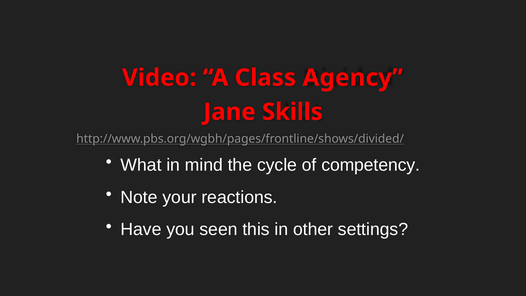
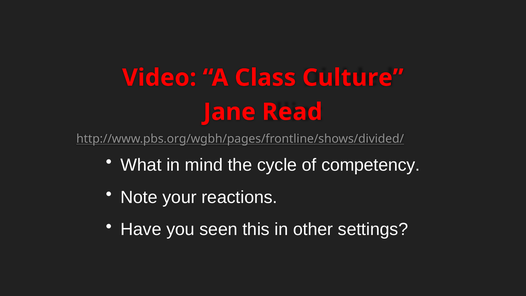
Agency: Agency -> Culture
Skills: Skills -> Read
